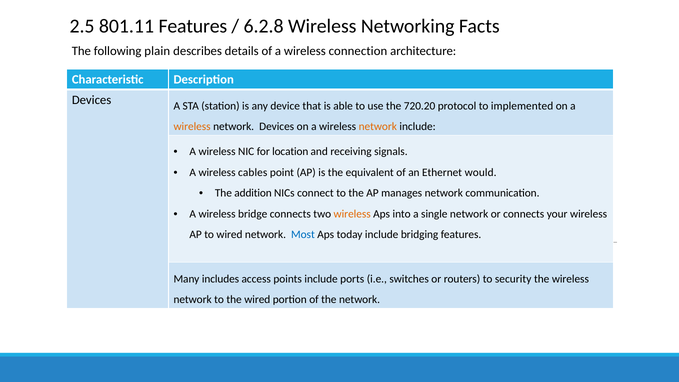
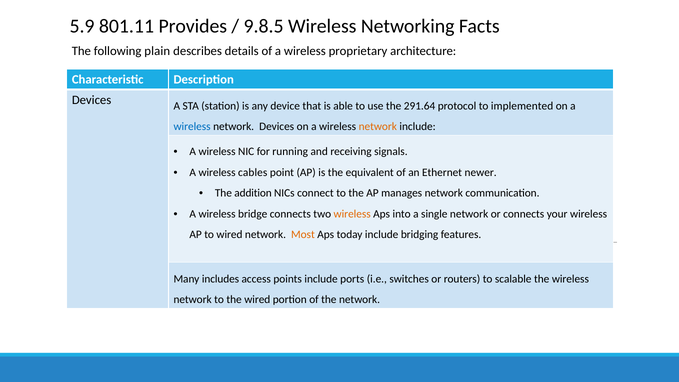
2.5: 2.5 -> 5.9
801.11 Features: Features -> Provides
6.2.8: 6.2.8 -> 9.8.5
connection: connection -> proprietary
720.20: 720.20 -> 291.64
wireless at (192, 127) colour: orange -> blue
location: location -> running
would: would -> newer
Most colour: blue -> orange
security: security -> scalable
